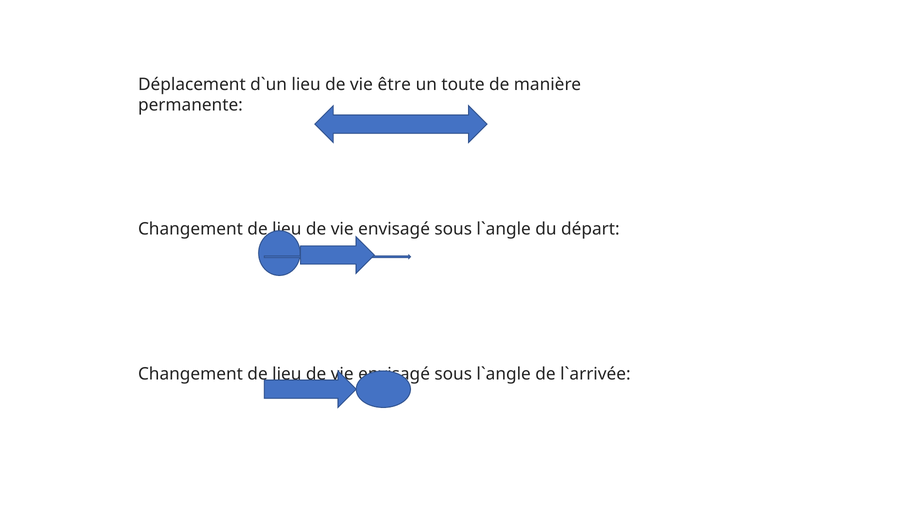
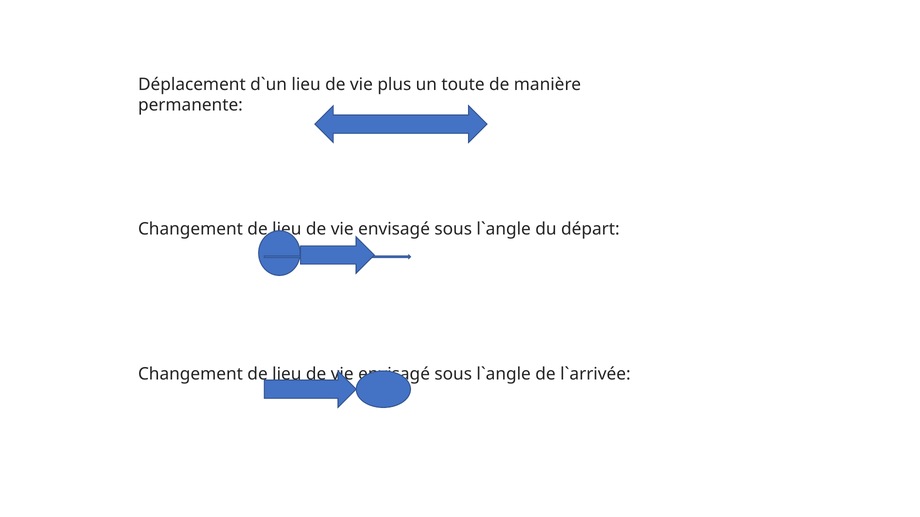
être: être -> plus
